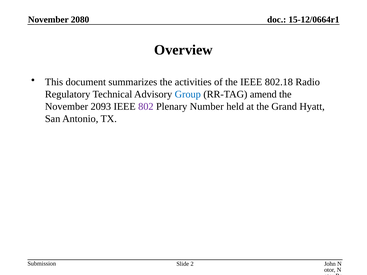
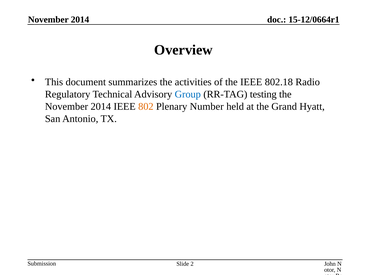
2080 at (80, 20): 2080 -> 2014
amend: amend -> testing
2093 at (101, 107): 2093 -> 2014
802 colour: purple -> orange
